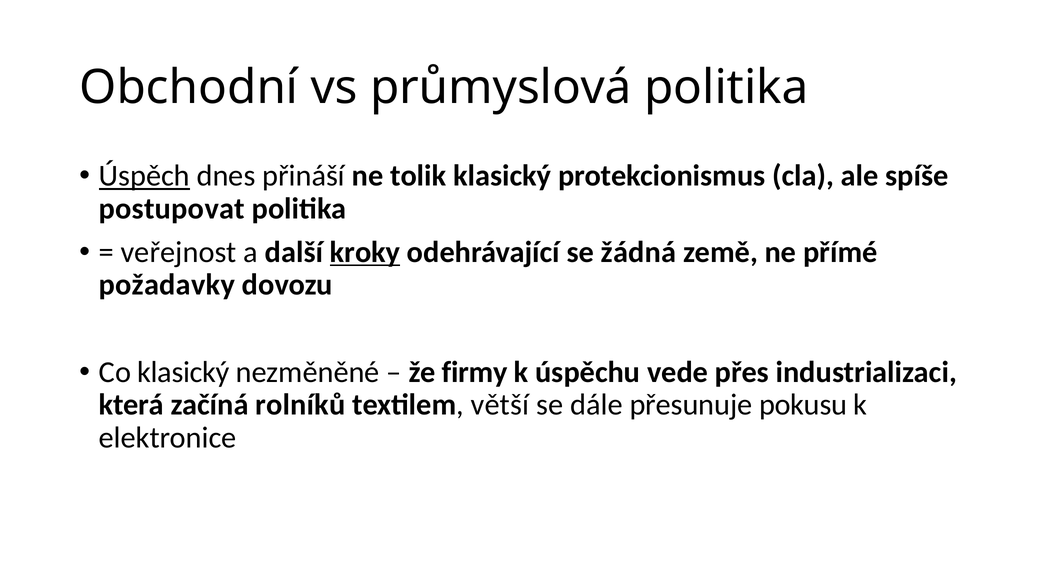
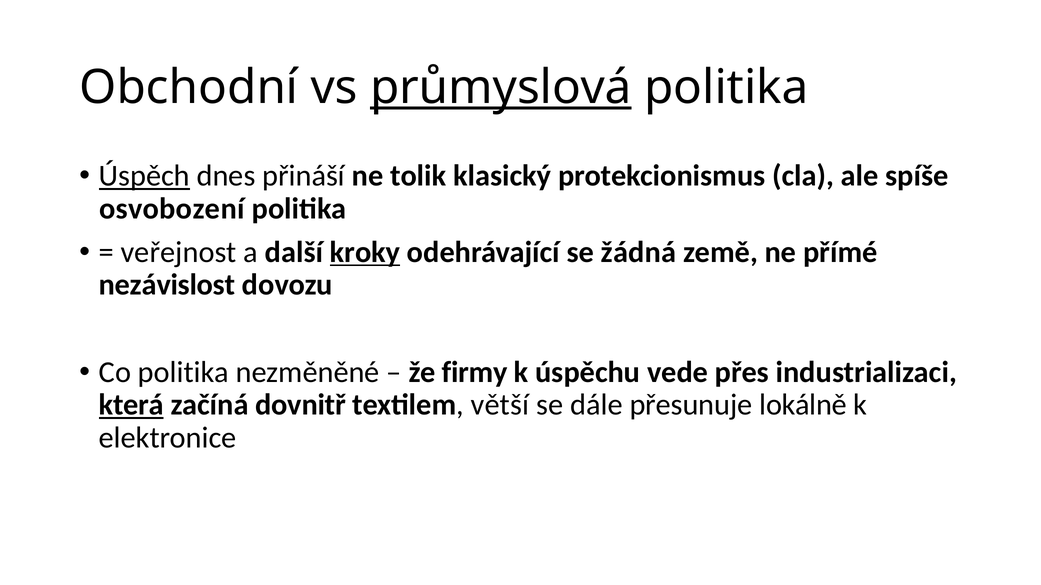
průmyslová underline: none -> present
postupovat: postupovat -> osvobození
požadavky: požadavky -> nezávislost
Co klasický: klasický -> politika
která underline: none -> present
rolníků: rolníků -> dovnitř
pokusu: pokusu -> lokálně
